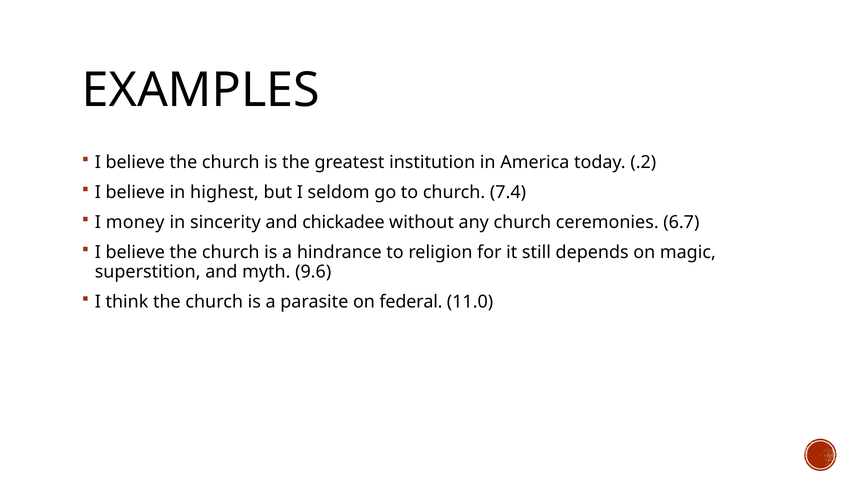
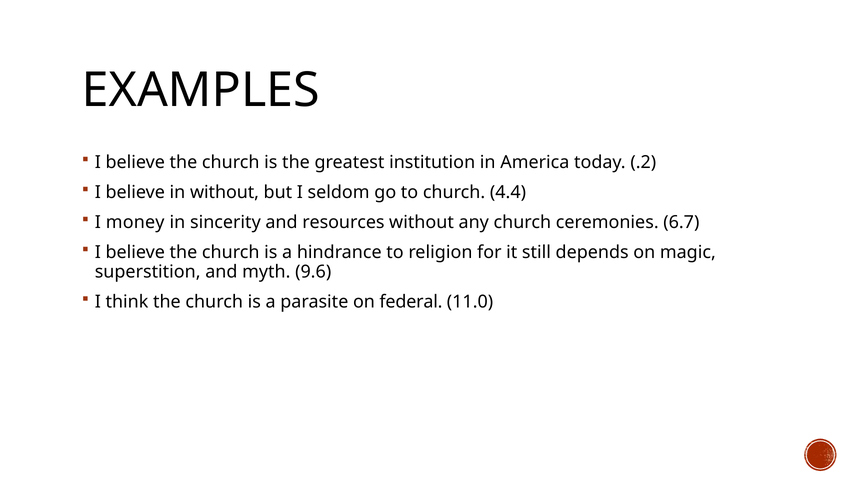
in highest: highest -> without
7.4: 7.4 -> 4.4
chickadee: chickadee -> resources
